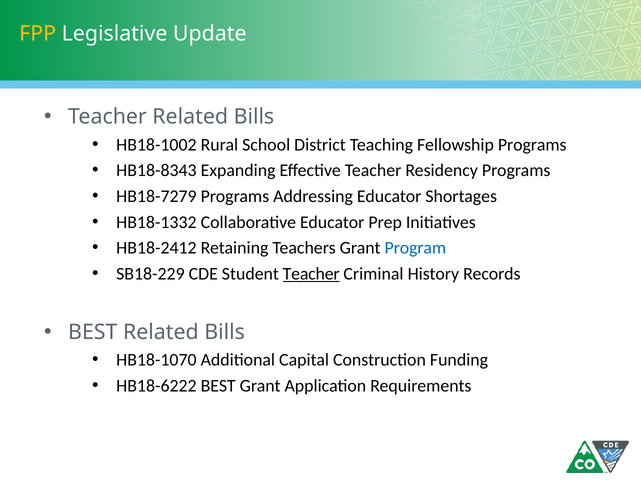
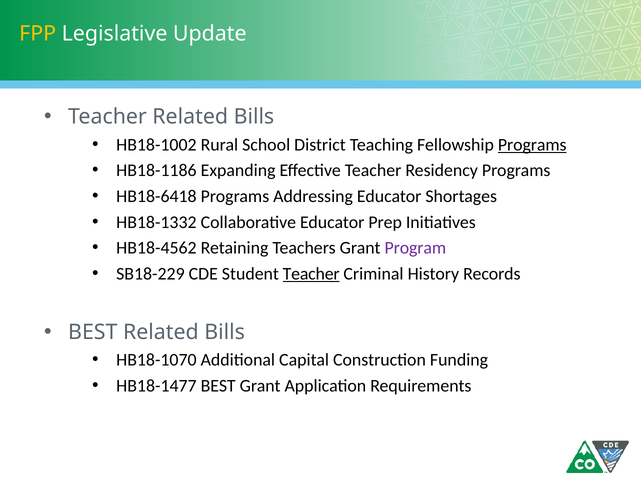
Programs at (532, 145) underline: none -> present
HB18-8343: HB18-8343 -> HB18-1186
HB18-7279: HB18-7279 -> HB18-6418
HB18-2412: HB18-2412 -> HB18-4562
Program colour: blue -> purple
HB18-6222: HB18-6222 -> HB18-1477
